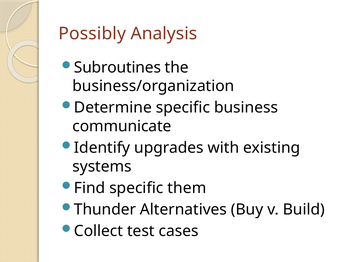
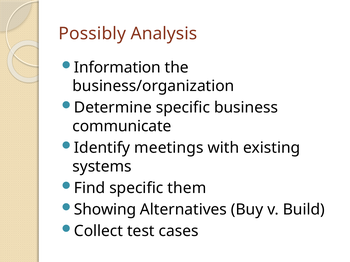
Subroutines: Subroutines -> Information
upgrades: upgrades -> meetings
Thunder: Thunder -> Showing
